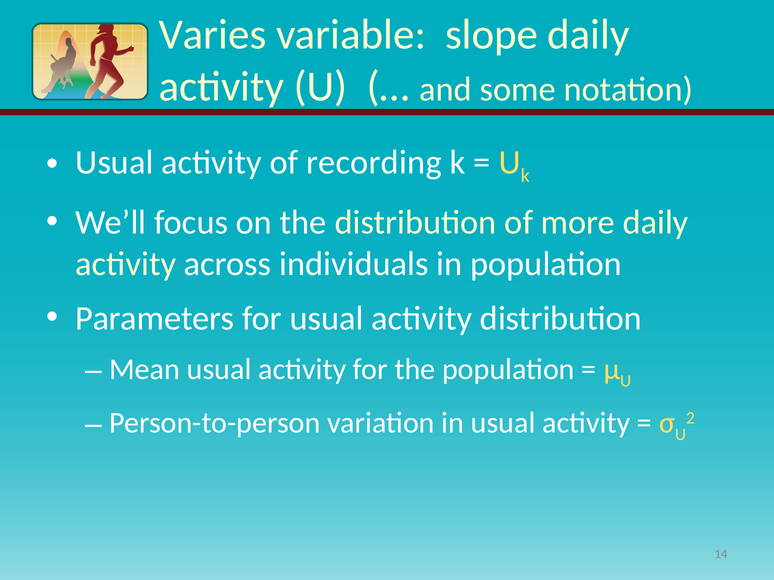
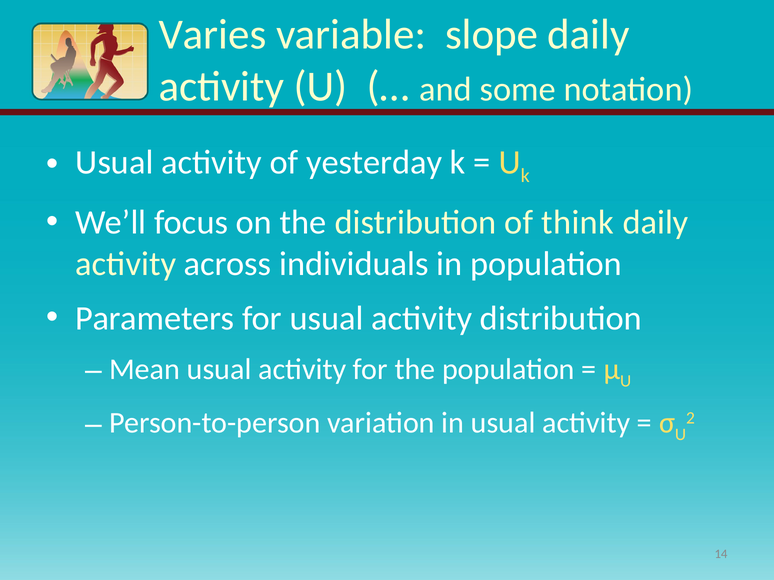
recording: recording -> yesterday
more: more -> think
